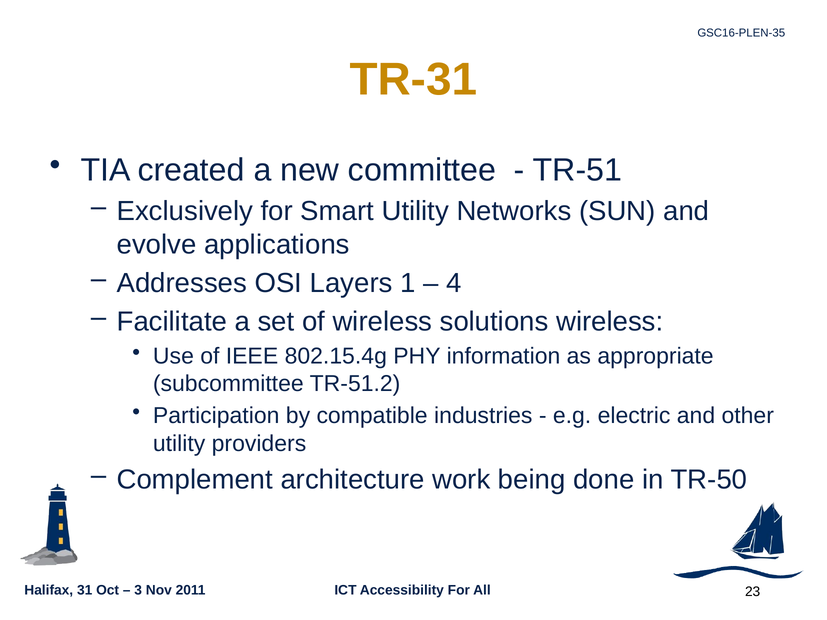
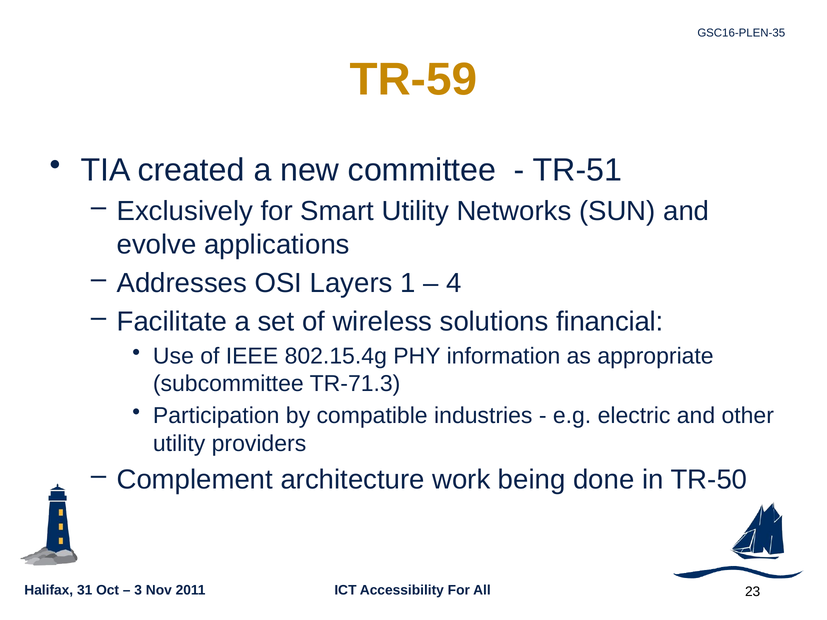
TR-31: TR-31 -> TR-59
solutions wireless: wireless -> financial
TR-51.2: TR-51.2 -> TR-71.3
